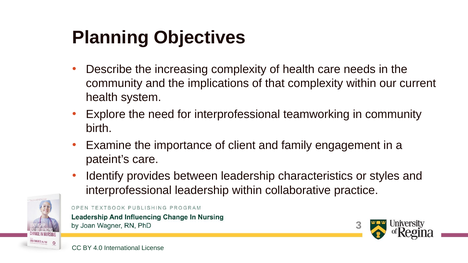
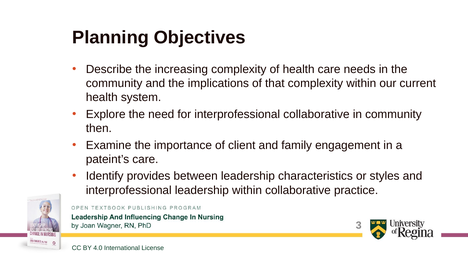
interprofessional teamworking: teamworking -> collaborative
birth: birth -> then
